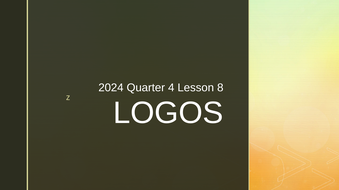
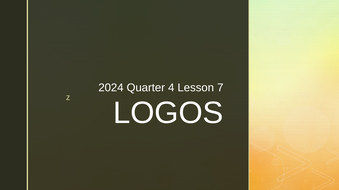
8: 8 -> 7
